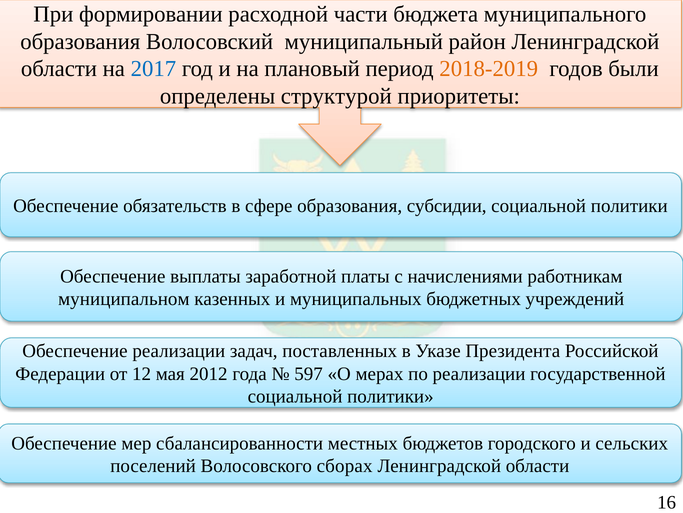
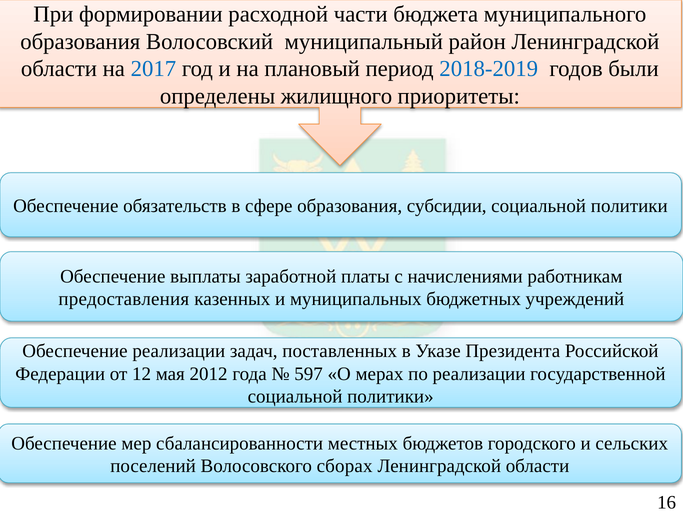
2018-2019 colour: orange -> blue
структурой: структурой -> жилищного
муниципальном: муниципальном -> предоставления
